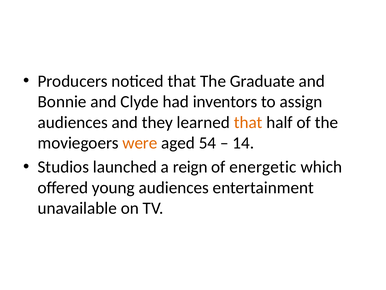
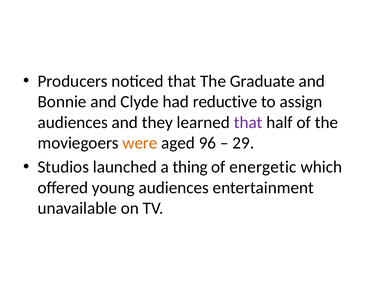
inventors: inventors -> reductive
that at (248, 122) colour: orange -> purple
54: 54 -> 96
14: 14 -> 29
reign: reign -> thing
